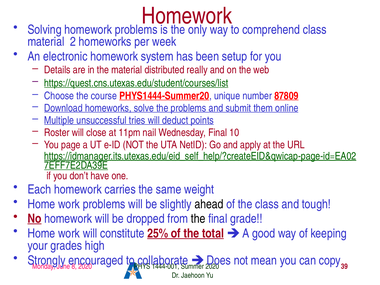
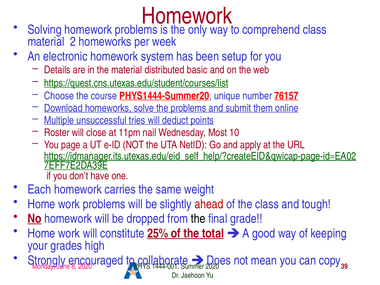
really: really -> basic
87809: 87809 -> 76157
Wednesday Final: Final -> Most
ahead colour: black -> red
